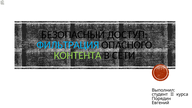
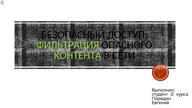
ФИЛЬТРАЦИЯ colour: light blue -> light green
